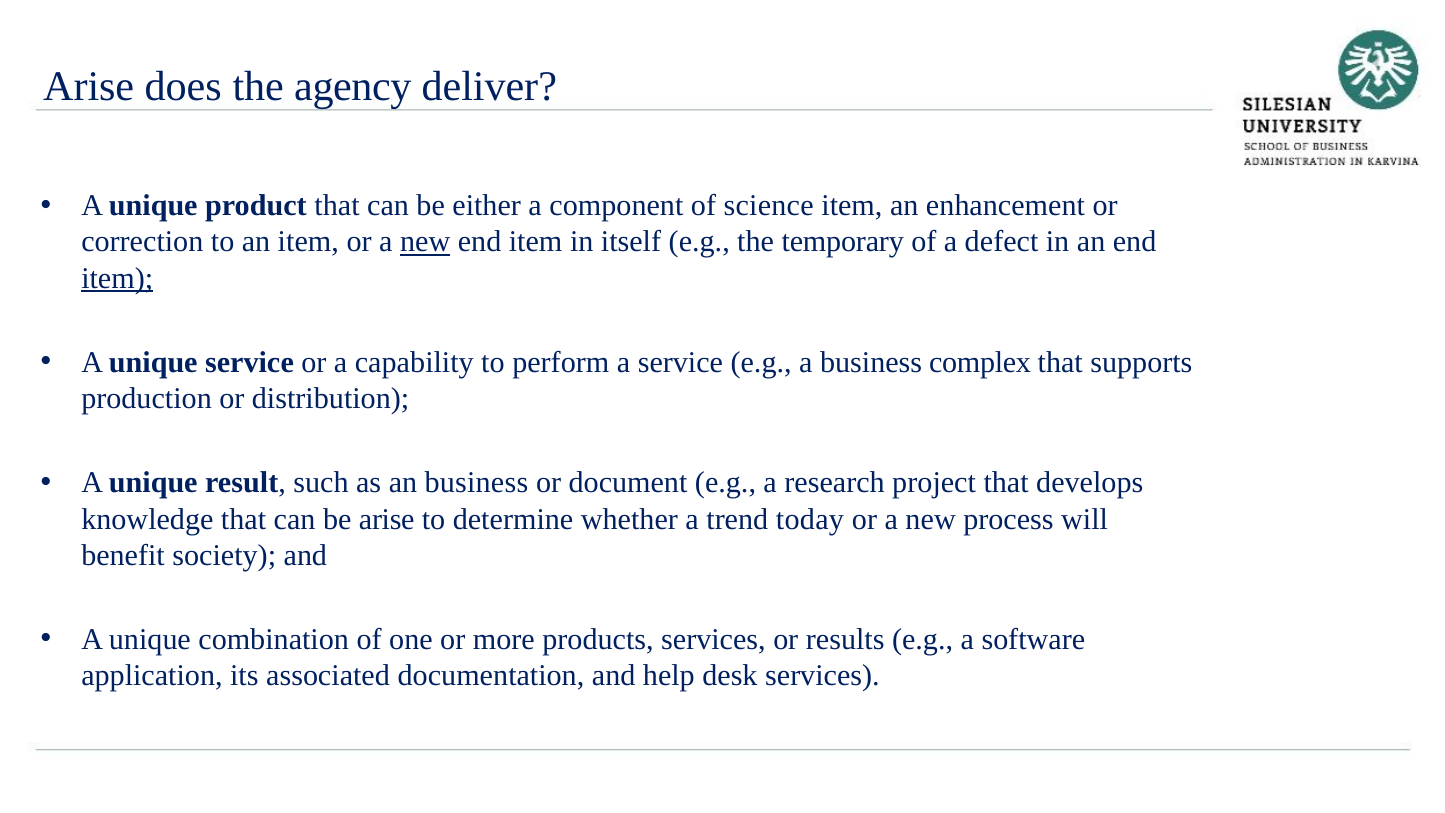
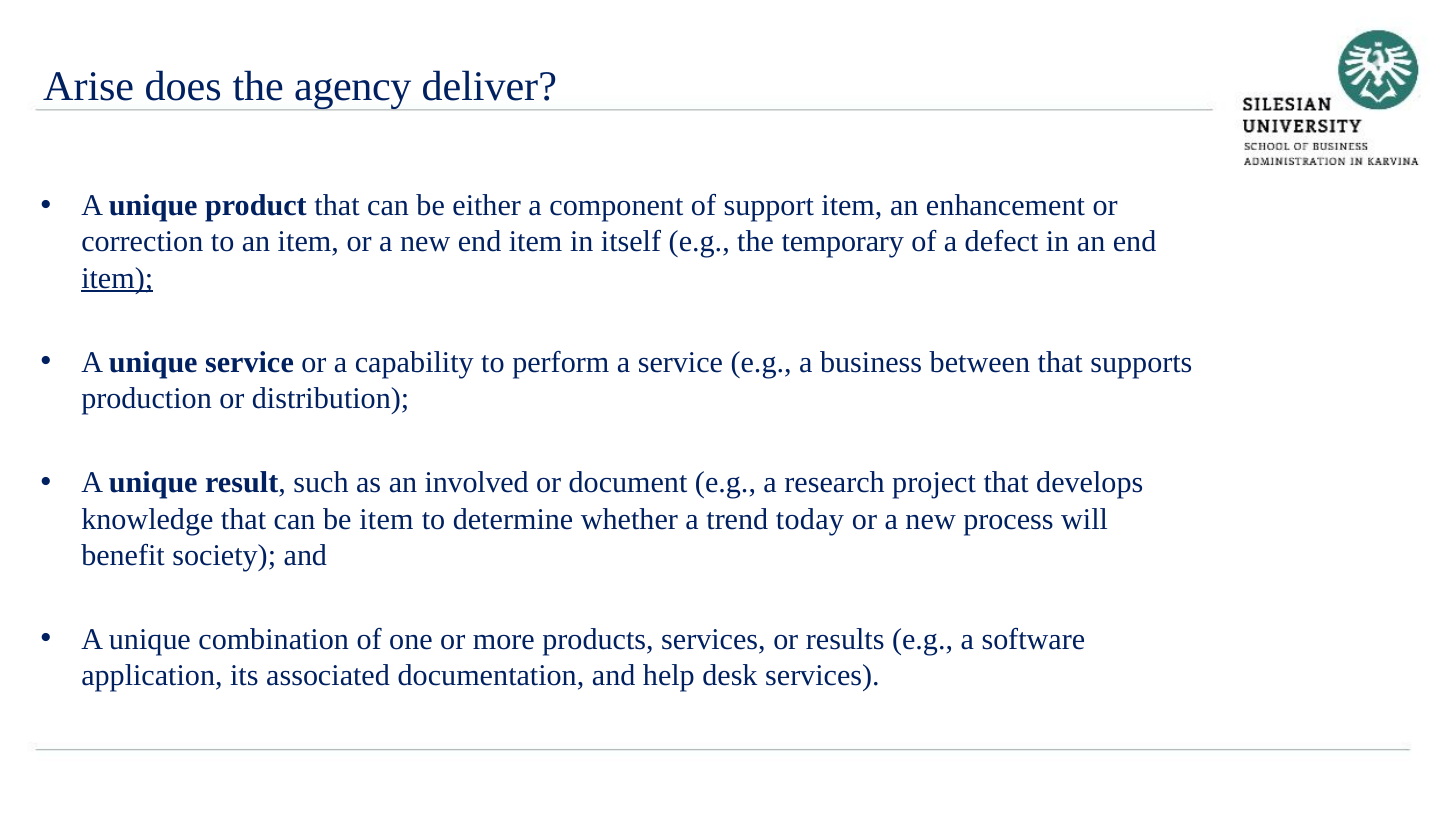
science: science -> support
new at (425, 242) underline: present -> none
complex: complex -> between
an business: business -> involved
be arise: arise -> item
